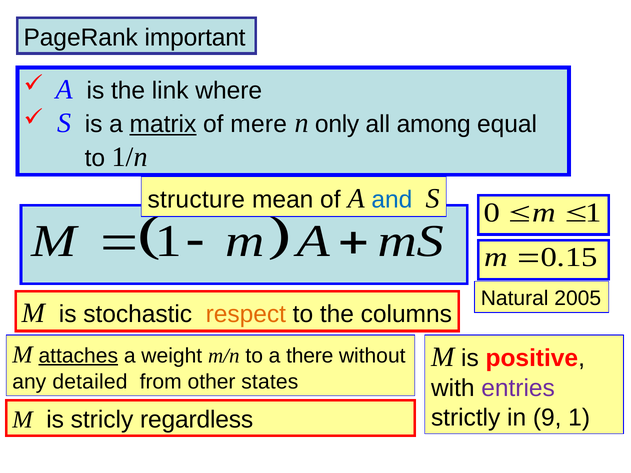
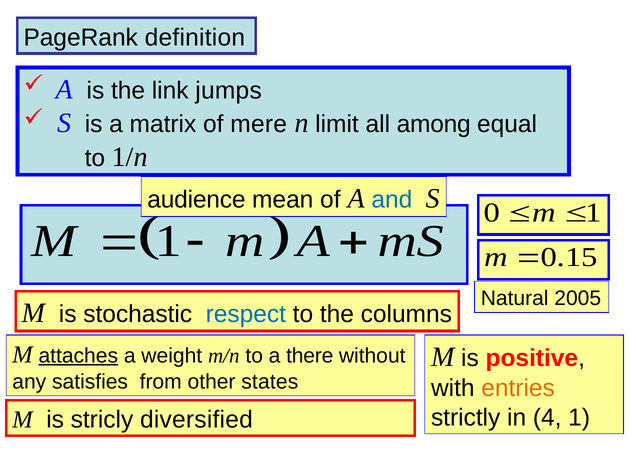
important: important -> definition
where: where -> jumps
matrix underline: present -> none
only: only -> limit
structure: structure -> audience
respect colour: orange -> blue
detailed: detailed -> satisfies
entries colour: purple -> orange
9: 9 -> 4
regardless: regardless -> diversified
